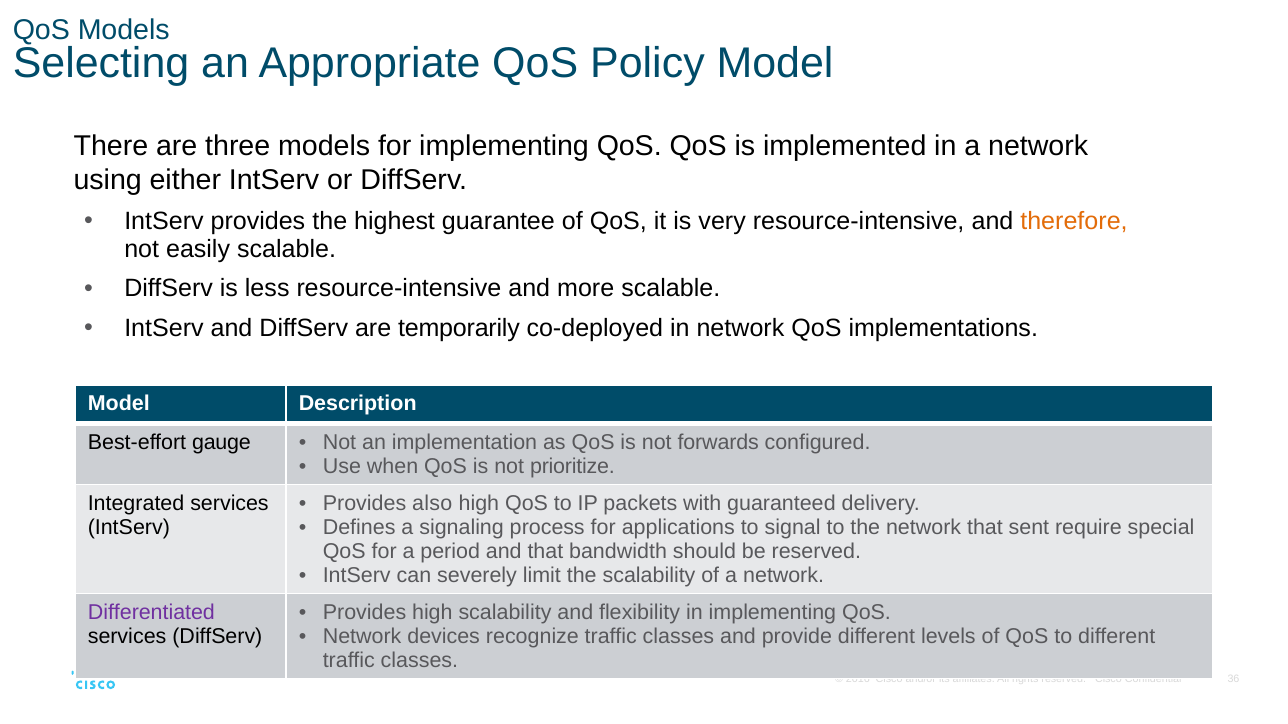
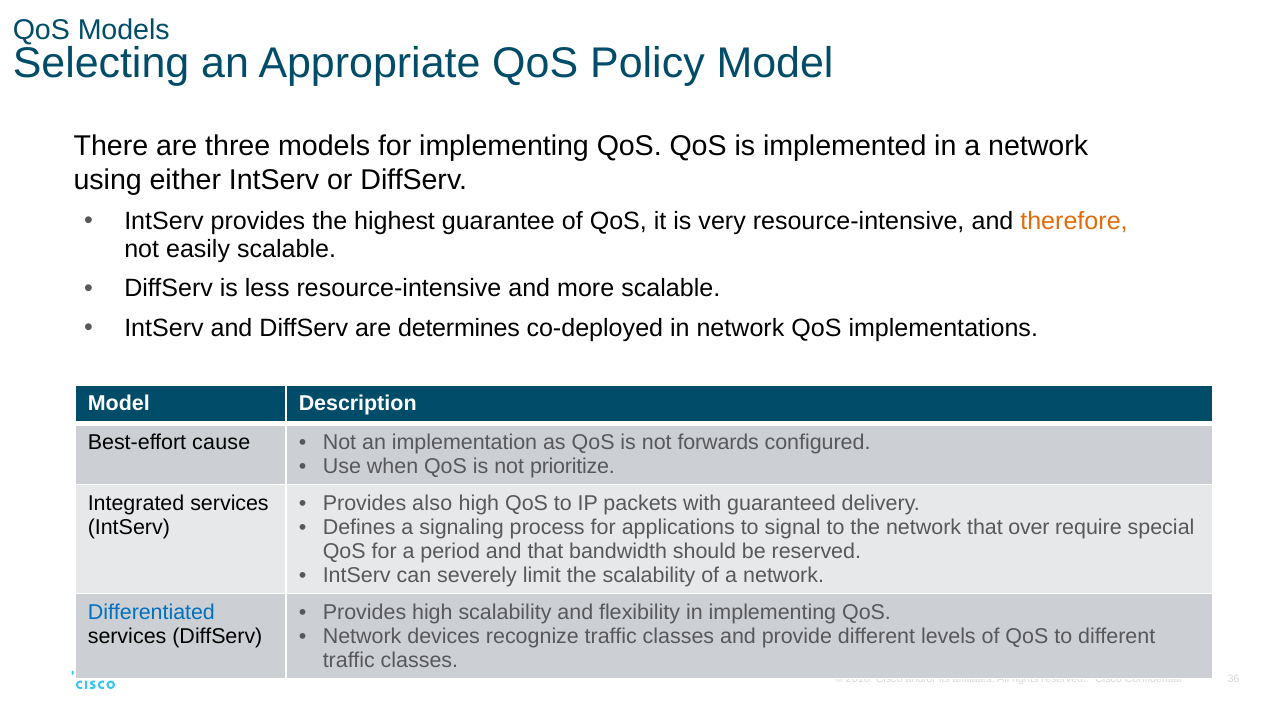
temporarily: temporarily -> determines
gauge: gauge -> cause
sent: sent -> over
Differentiated colour: purple -> blue
